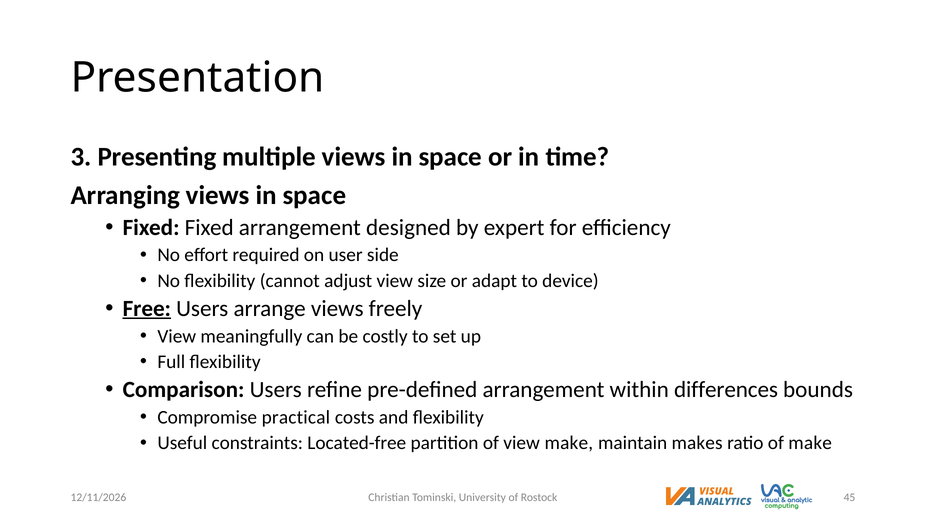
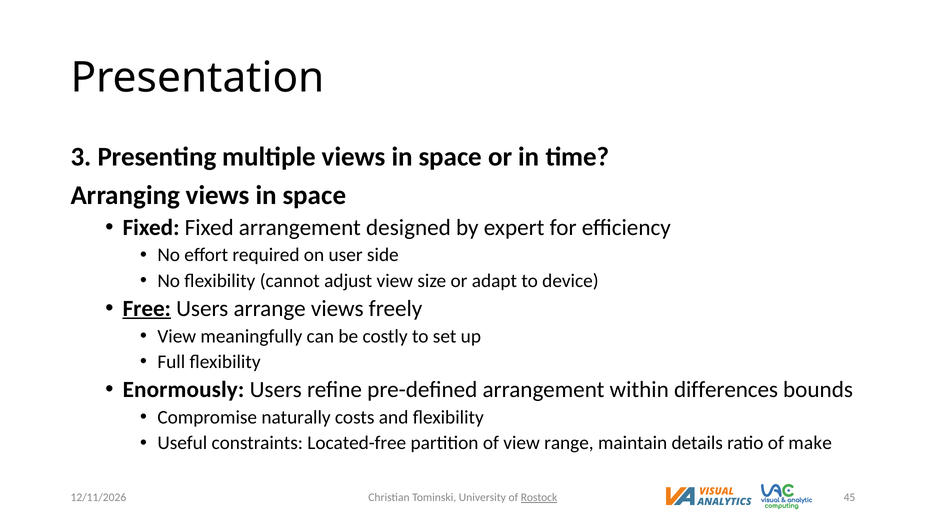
Comparison: Comparison -> Enormously
practical: practical -> naturally
view make: make -> range
makes: makes -> details
Rostock underline: none -> present
